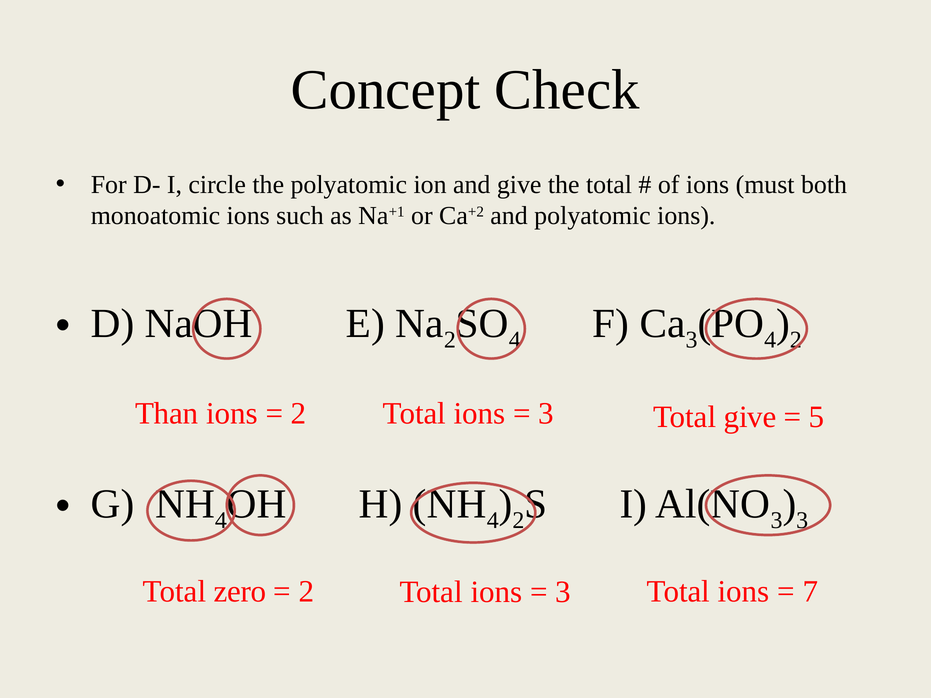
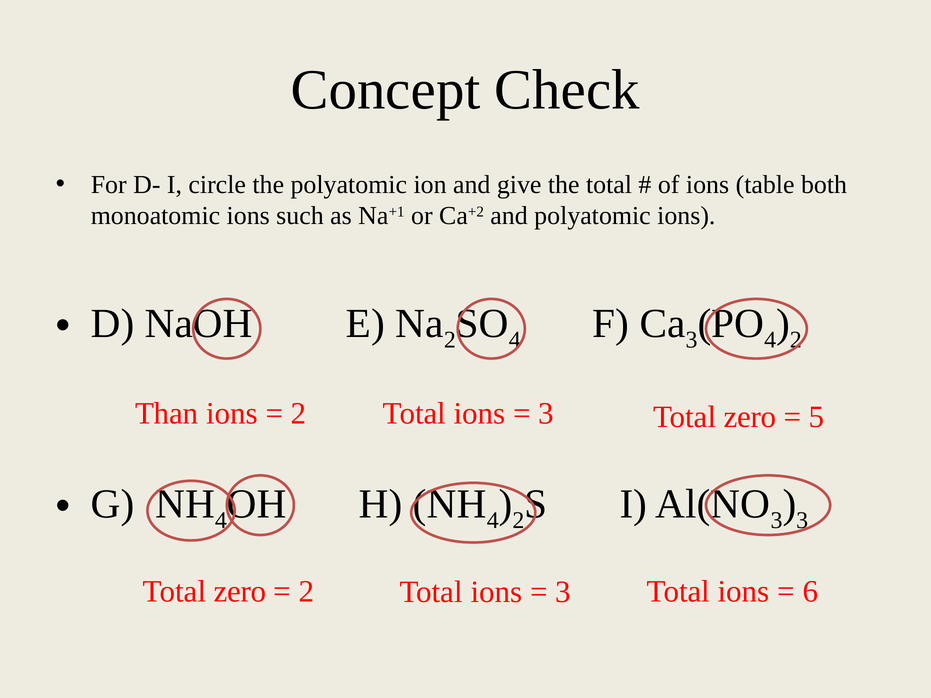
must: must -> table
3 Total give: give -> zero
7: 7 -> 6
